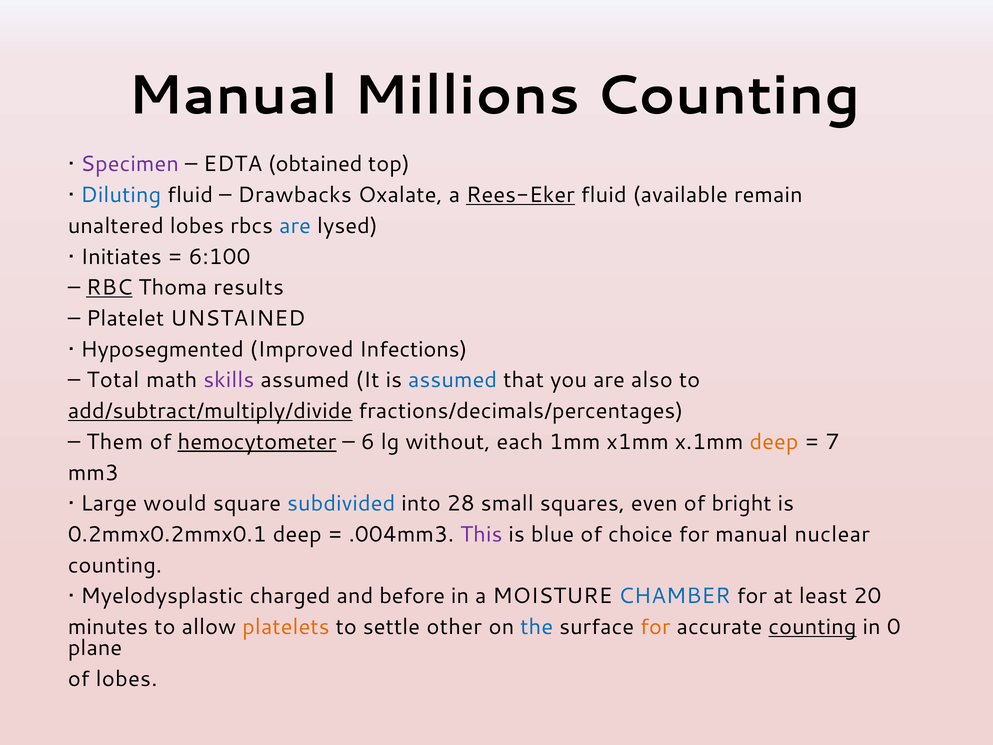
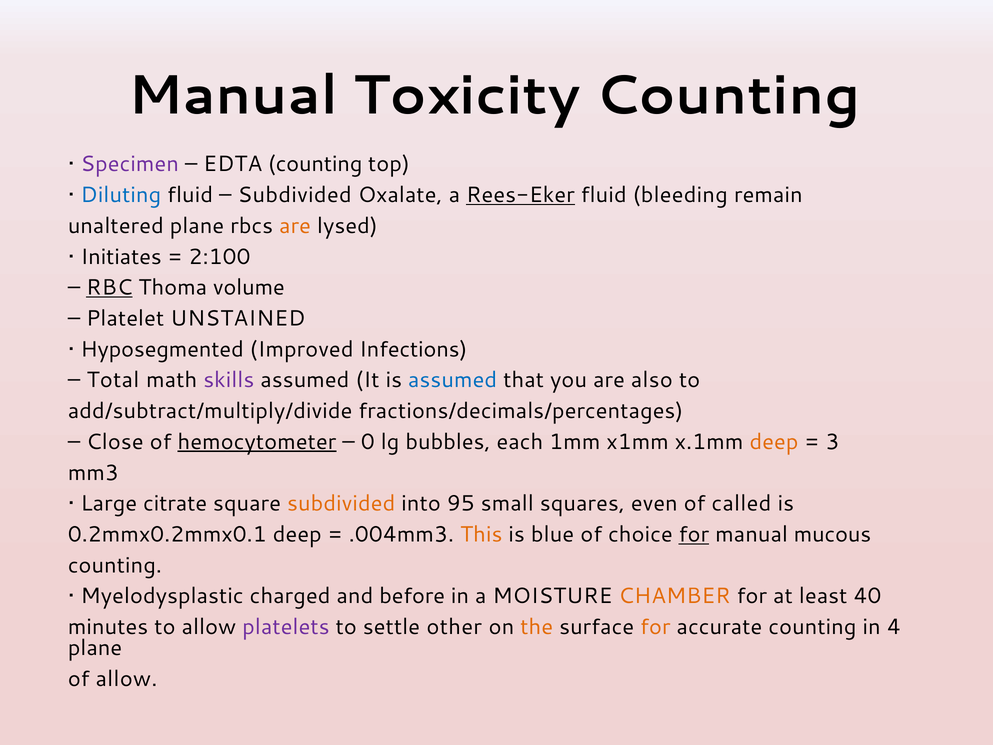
Millions: Millions -> Toxicity
EDTA obtained: obtained -> counting
Drawbacks at (295, 195): Drawbacks -> Subdivided
available: available -> bleeding
unaltered lobes: lobes -> plane
are at (295, 226) colour: blue -> orange
6:100: 6:100 -> 2:100
results: results -> volume
add/subtract/multiply/divide underline: present -> none
Them: Them -> Close
6: 6 -> 0
without: without -> bubbles
7: 7 -> 3
would: would -> citrate
subdivided at (341, 503) colour: blue -> orange
28: 28 -> 95
bright: bright -> called
This colour: purple -> orange
for at (694, 534) underline: none -> present
nuclear: nuclear -> mucous
CHAMBER colour: blue -> orange
20: 20 -> 40
platelets colour: orange -> purple
the colour: blue -> orange
counting at (812, 627) underline: present -> none
0: 0 -> 4
of lobes: lobes -> allow
